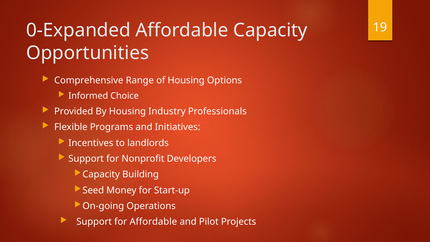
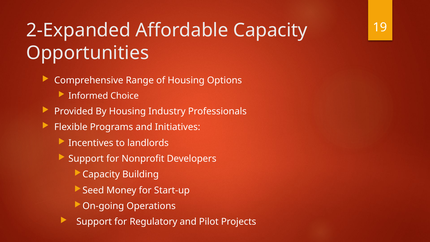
0-Expanded: 0-Expanded -> 2-Expanded
for Affordable: Affordable -> Regulatory
